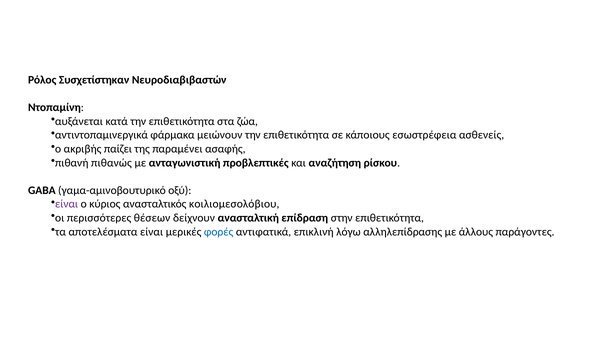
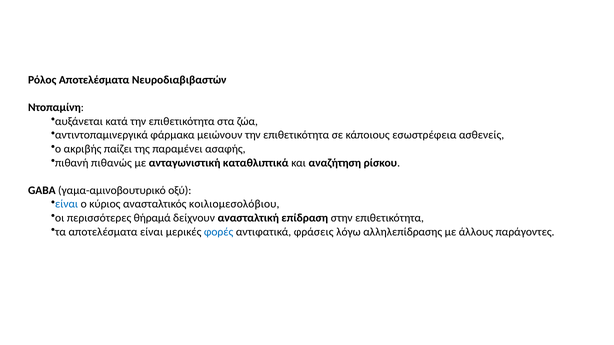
Ρόλος Συσχετίστηκαν: Συσχετίστηκαν -> Αποτελέσματα
προβλεπτικές: προβλεπτικές -> καταθλιπτικά
είναι at (67, 204) colour: purple -> blue
θέσεων: θέσεων -> θήραμά
επικλινή: επικλινή -> φράσεις
